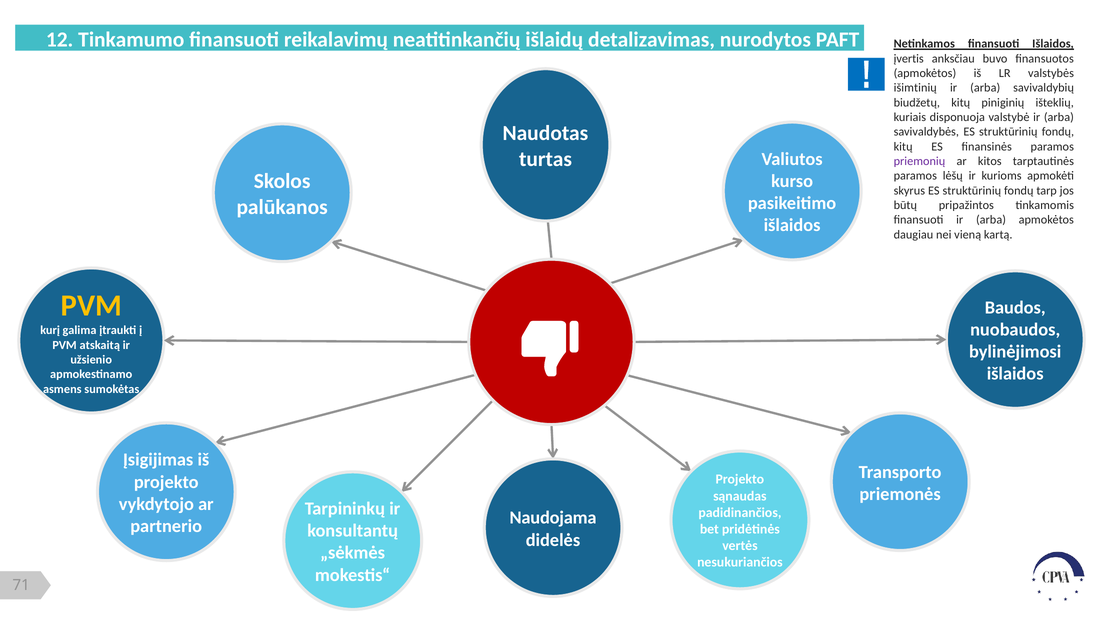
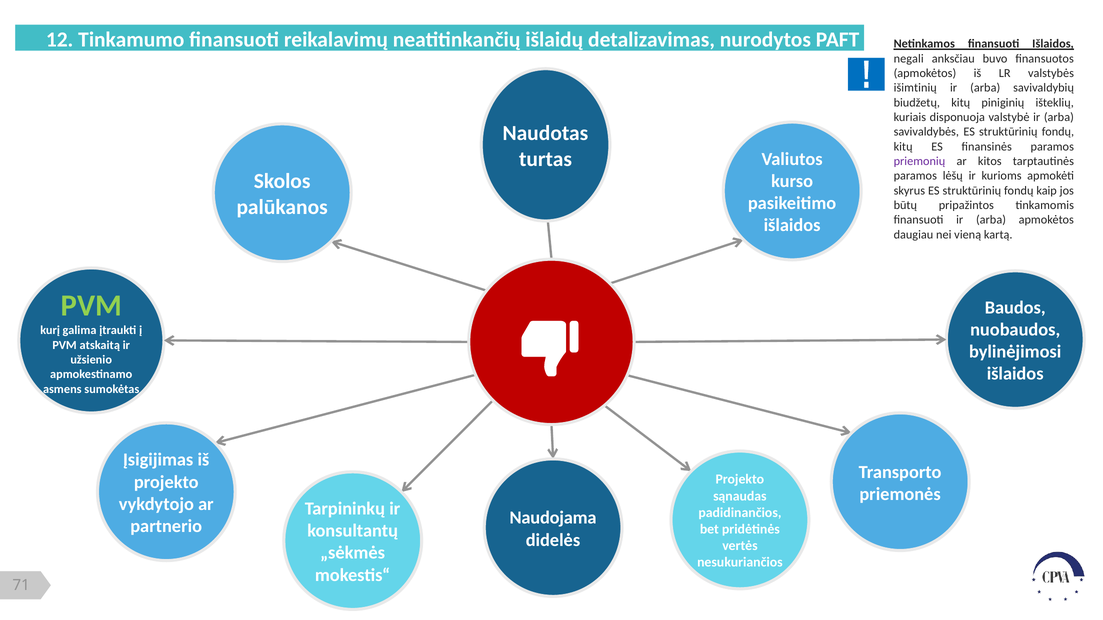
įvertis: įvertis -> negali
tarp: tarp -> kaip
PVM at (91, 306) colour: yellow -> light green
